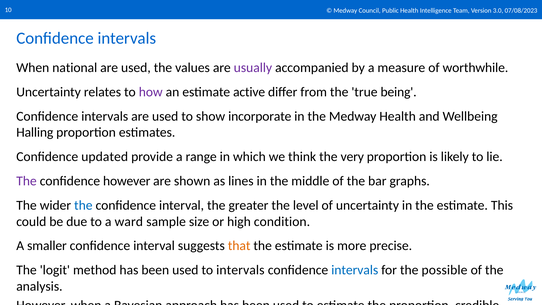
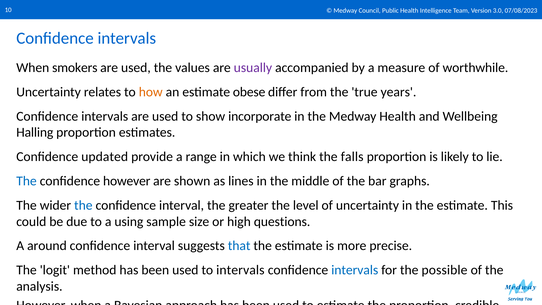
national: national -> smokers
how colour: purple -> orange
active: active -> obese
being: being -> years
very: very -> falls
The at (26, 181) colour: purple -> blue
ward: ward -> using
condition: condition -> questions
smaller: smaller -> around
that colour: orange -> blue
